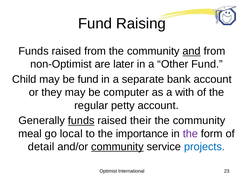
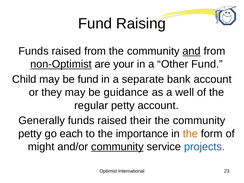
non-Optimist underline: none -> present
later: later -> your
computer: computer -> guidance
with: with -> well
funds at (81, 121) underline: present -> none
meal at (30, 134): meal -> petty
local: local -> each
the at (190, 134) colour: purple -> orange
detail: detail -> might
